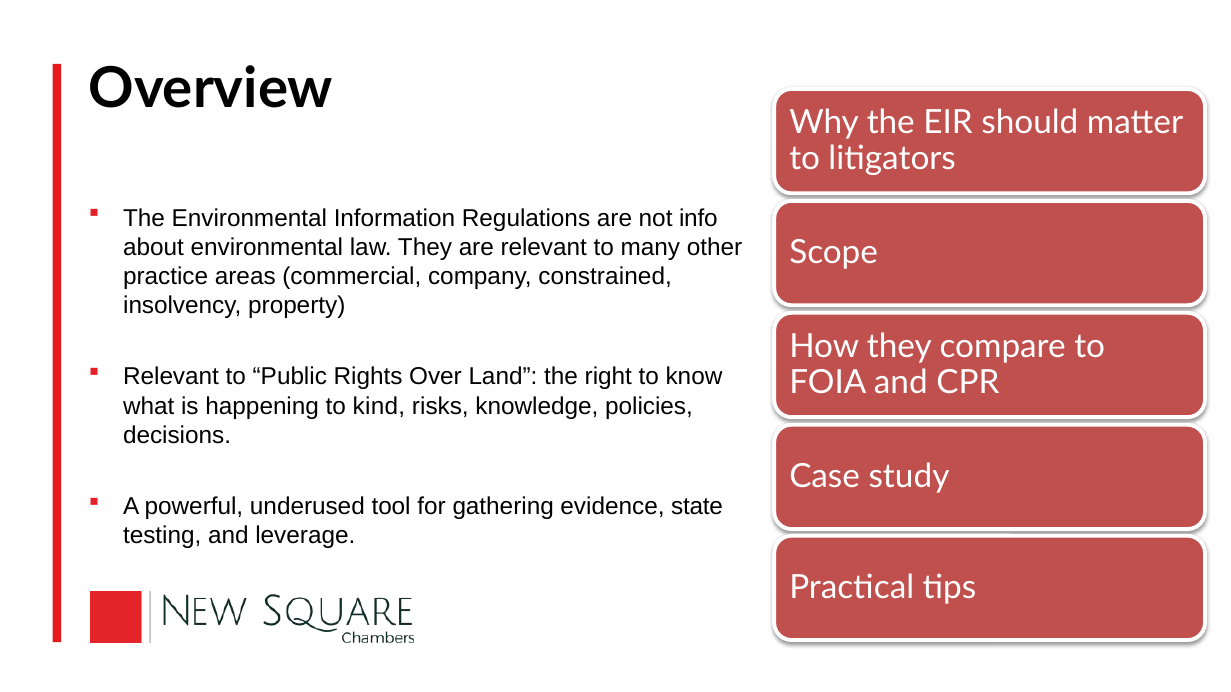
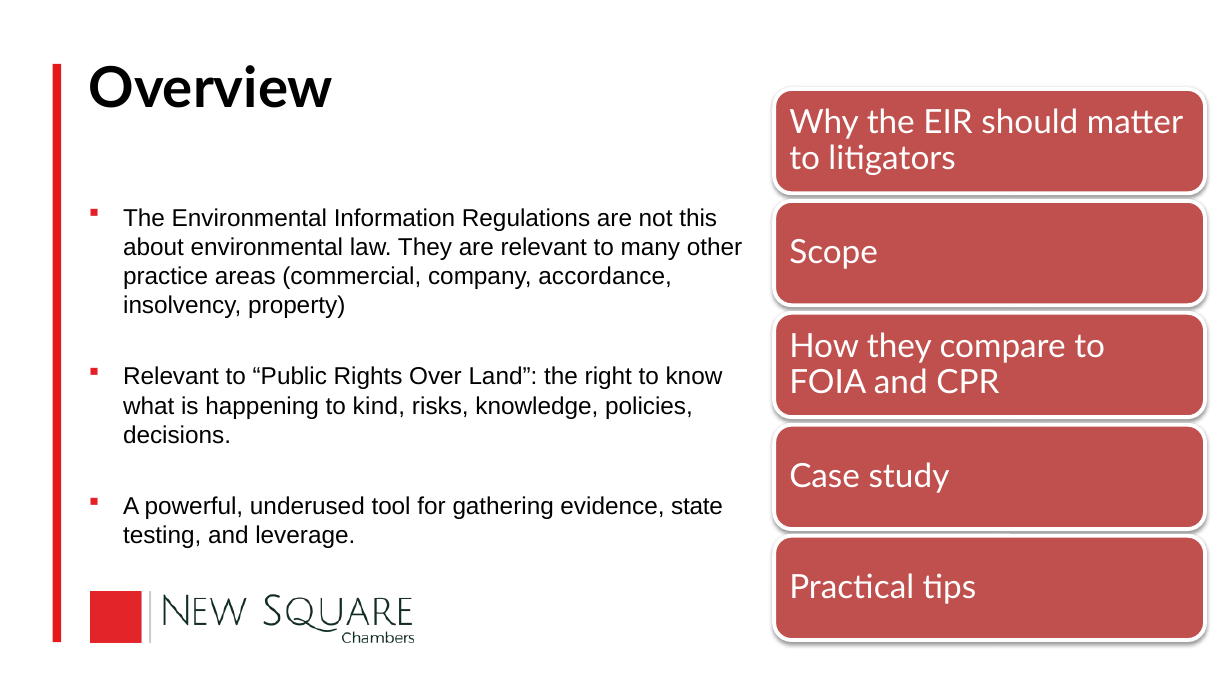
info: info -> this
constrained: constrained -> accordance
